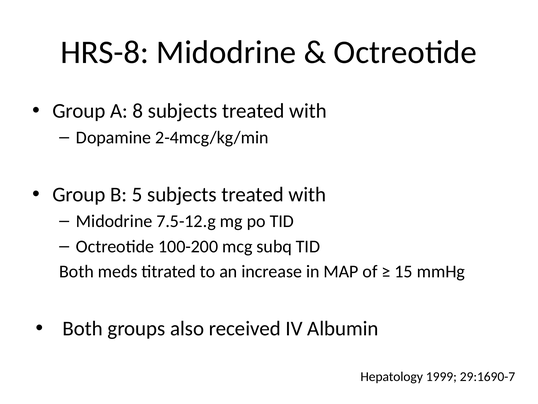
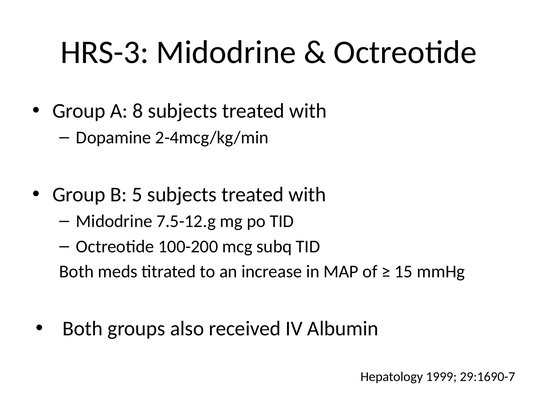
HRS-8: HRS-8 -> HRS-3
